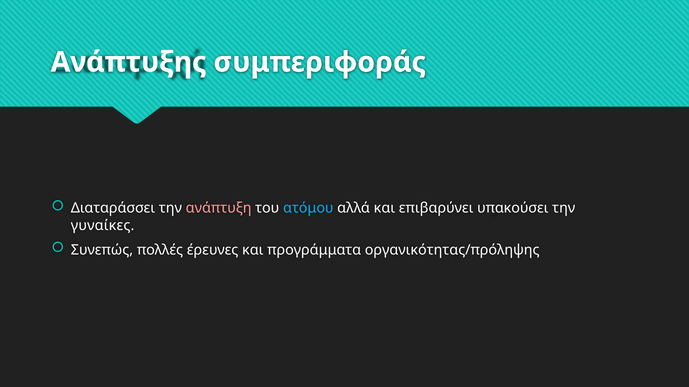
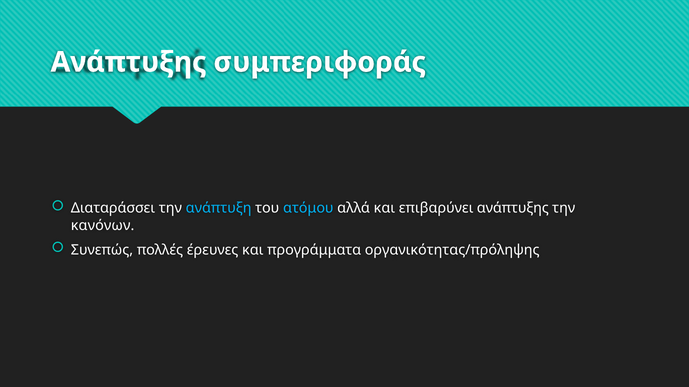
ανάπτυξη colour: pink -> light blue
επιβαρύνει υπακούσει: υπακούσει -> ανάπτυξης
γυναίκες: γυναίκες -> κανόνων
